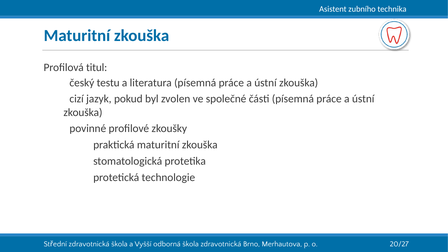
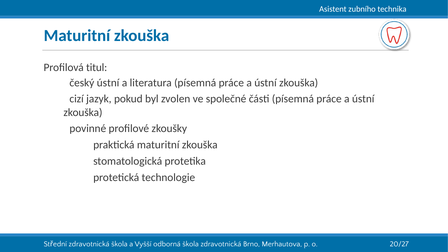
testu at (108, 83): testu -> ústní
